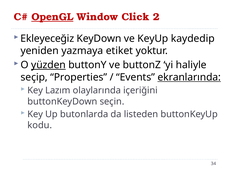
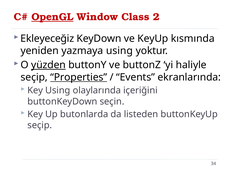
Click: Click -> Class
kaydedip: kaydedip -> kısmında
yazmaya etiket: etiket -> using
Properties underline: none -> present
ekranlarında underline: present -> none
Key Lazım: Lazım -> Using
kodu at (40, 125): kodu -> seçip
